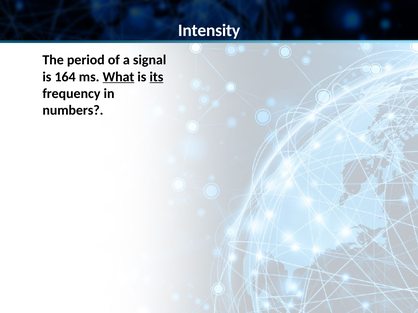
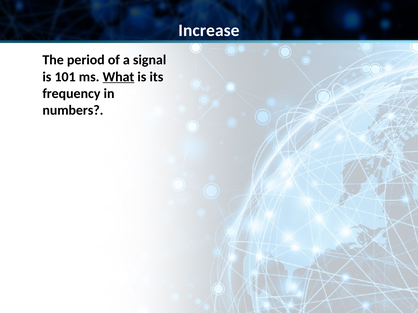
Intensity: Intensity -> Increase
164: 164 -> 101
its underline: present -> none
